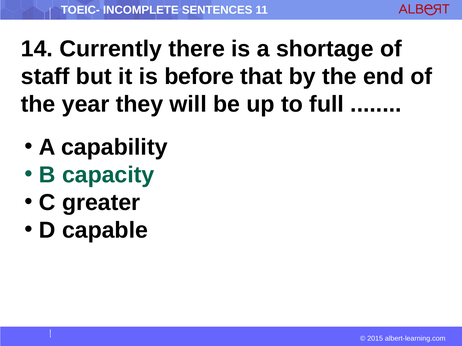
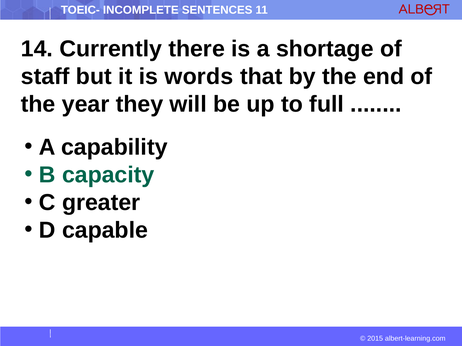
before: before -> words
